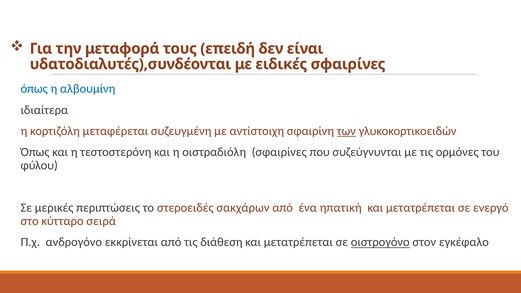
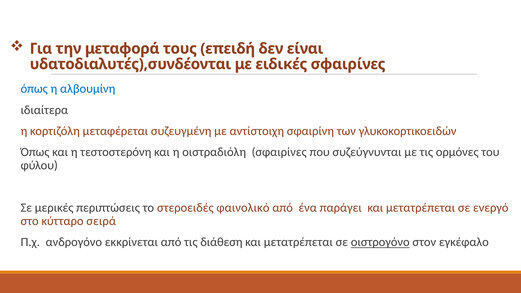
των underline: present -> none
σακχάρων: σακχάρων -> φαινολικό
ηπατική: ηπατική -> παράγει
